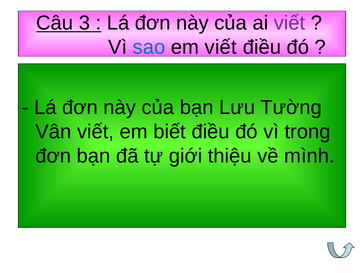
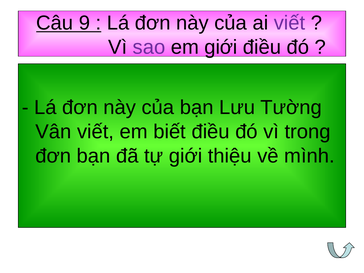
3: 3 -> 9
sao colour: blue -> purple
em viết: viết -> giới
